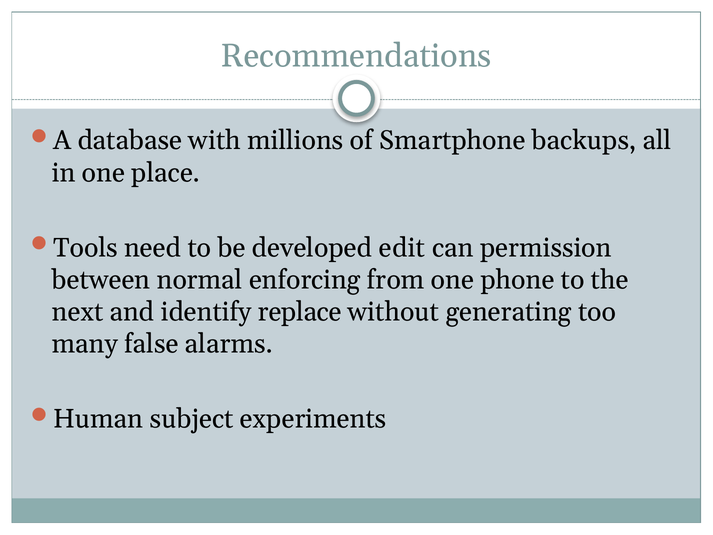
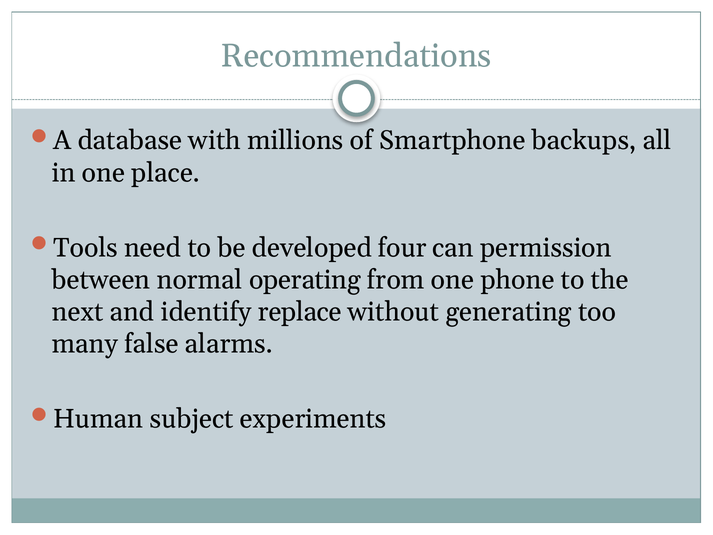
edit: edit -> four
enforcing: enforcing -> operating
